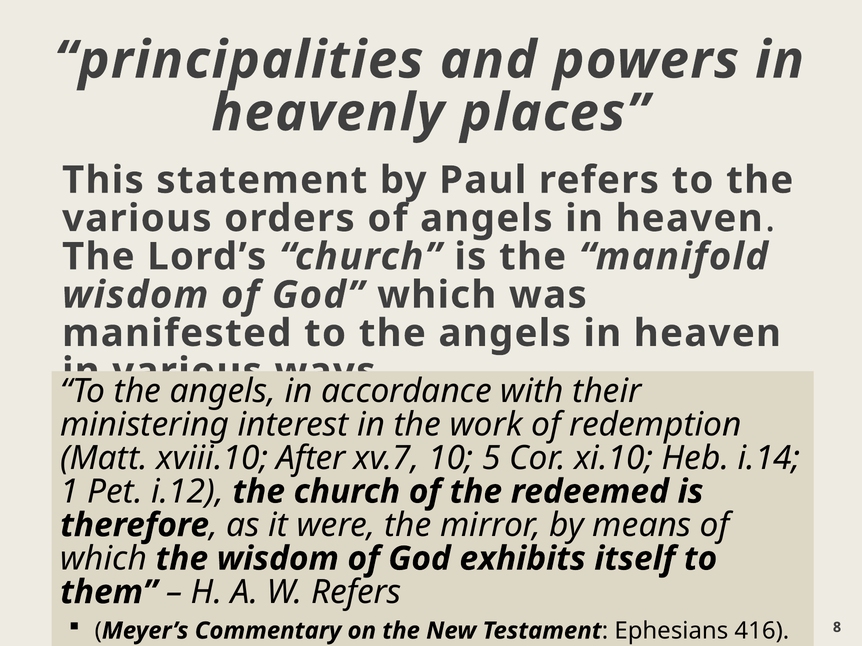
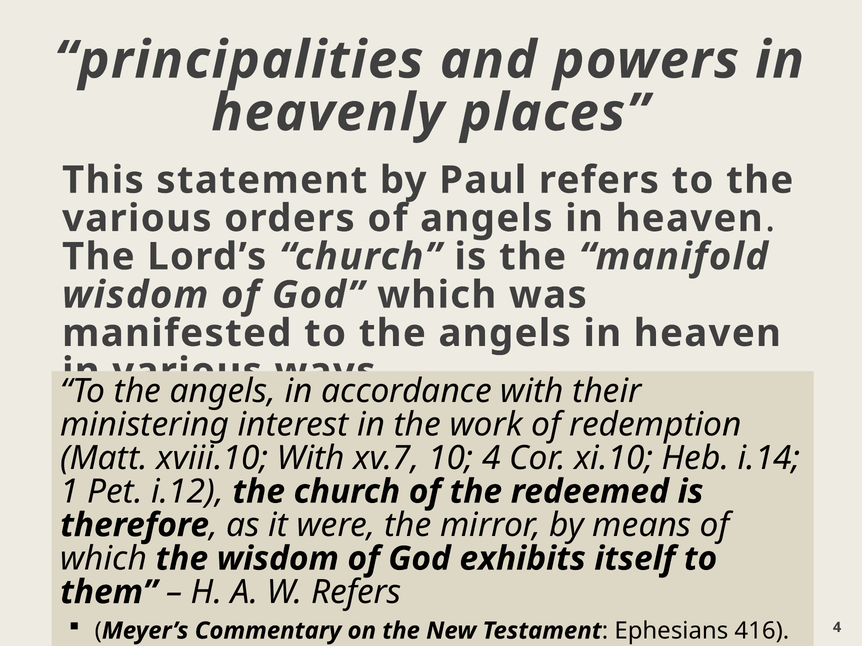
xviii.10 After: After -> With
10 5: 5 -> 4
8 at (837, 628): 8 -> 4
